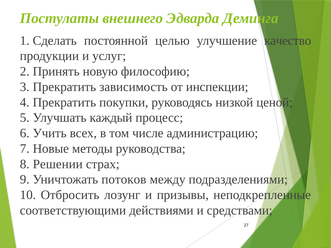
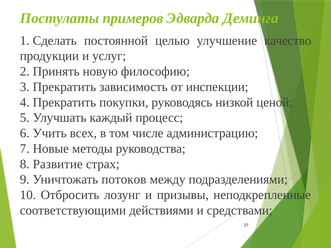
внешнего: внешнего -> примеров
Решении: Решении -> Развитие
